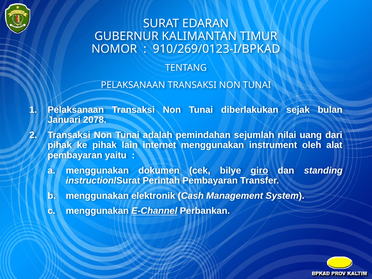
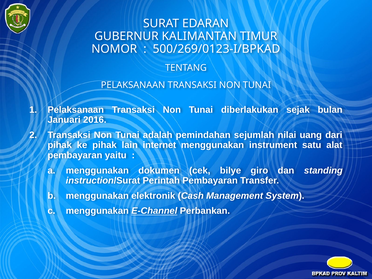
910/269/0123-I/BPKAD: 910/269/0123-I/BPKAD -> 500/269/0123-I/BPKAD
2078: 2078 -> 2016
oleh: oleh -> satu
giro underline: present -> none
